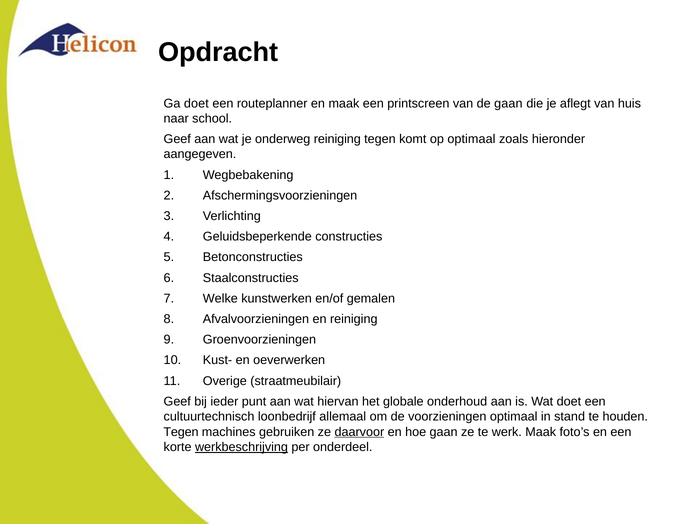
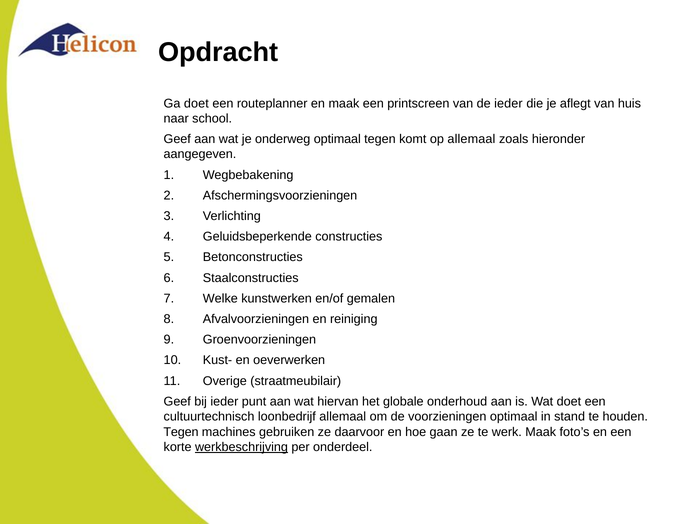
de gaan: gaan -> ieder
onderweg reiniging: reiniging -> optimaal
op optimaal: optimaal -> allemaal
daarvoor underline: present -> none
